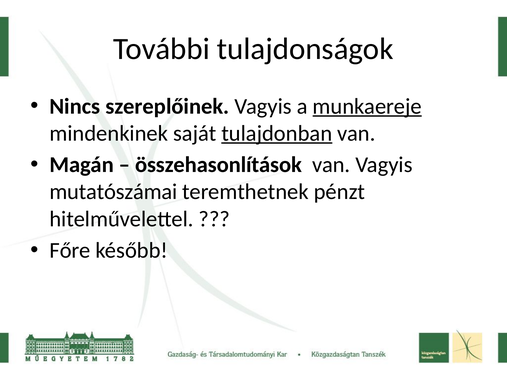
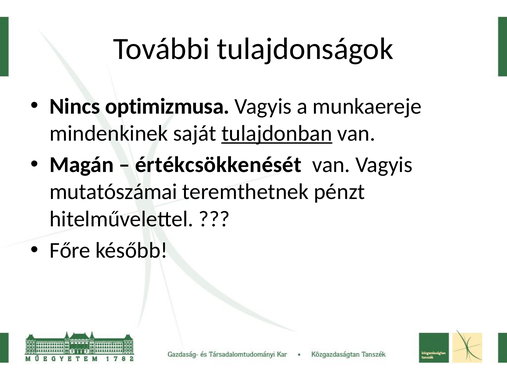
szereplőinek: szereplőinek -> optimizmusa
munkaereje underline: present -> none
összehasonlítások: összehasonlítások -> értékcsökkenését
